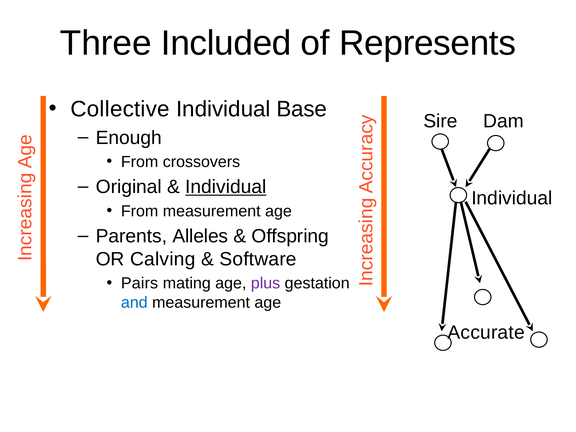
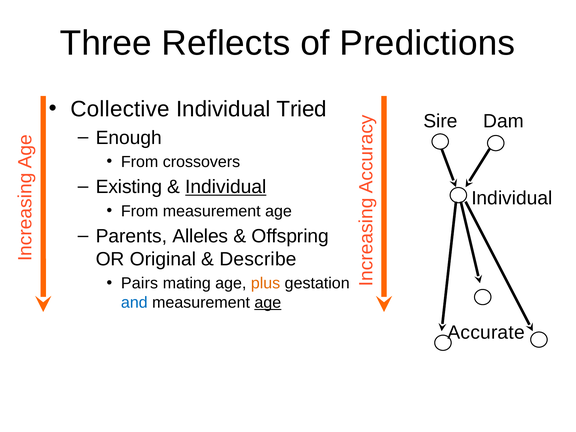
Included: Included -> Reflects
Represents: Represents -> Predictions
Base: Base -> Tried
Original: Original -> Existing
Calving: Calving -> Original
Software: Software -> Describe
plus colour: purple -> orange
age at (268, 303) underline: none -> present
